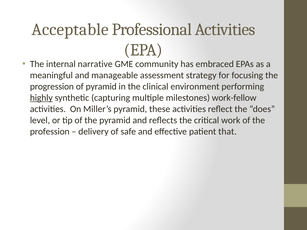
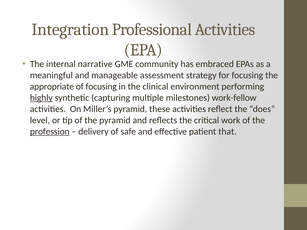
Acceptable: Acceptable -> Integration
progression: progression -> appropriate
of pyramid: pyramid -> focusing
profession underline: none -> present
